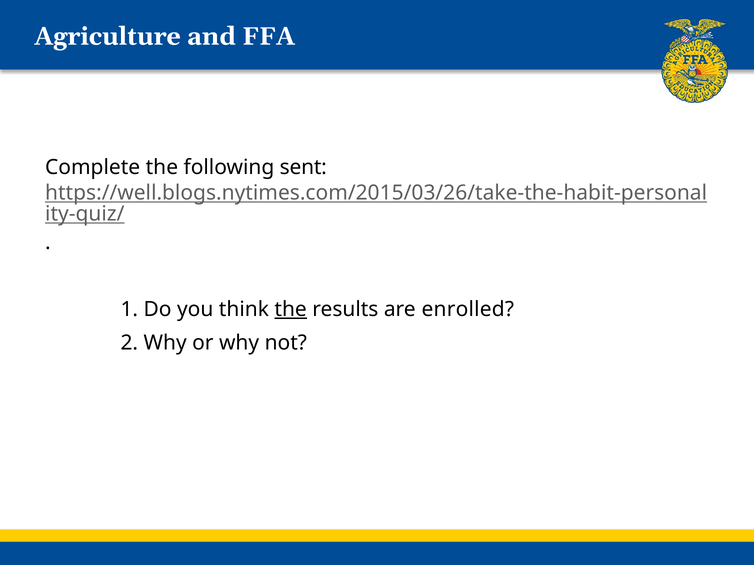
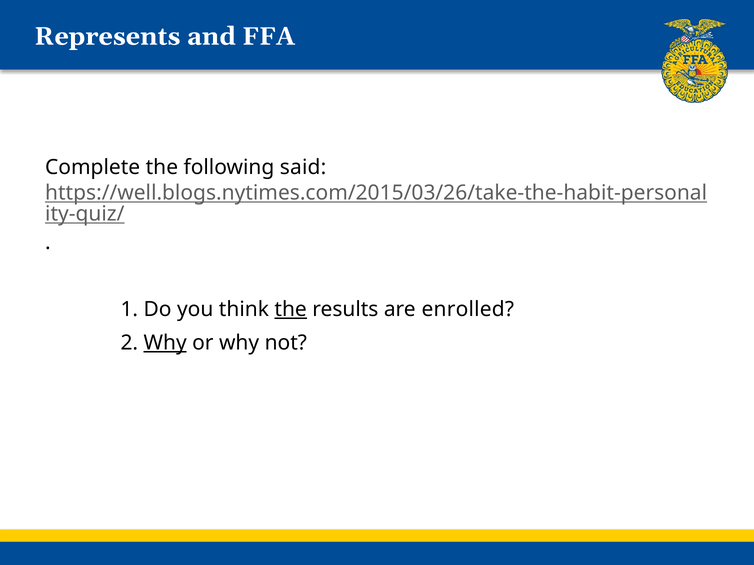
Agriculture: Agriculture -> Represents
sent: sent -> said
Why at (165, 343) underline: none -> present
